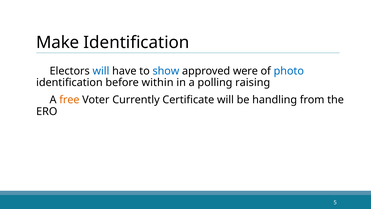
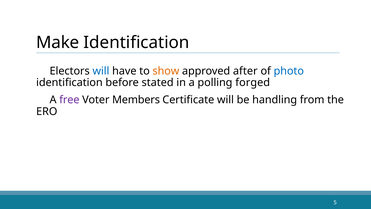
show colour: blue -> orange
were: were -> after
within: within -> stated
raising: raising -> forged
free colour: orange -> purple
Currently: Currently -> Members
